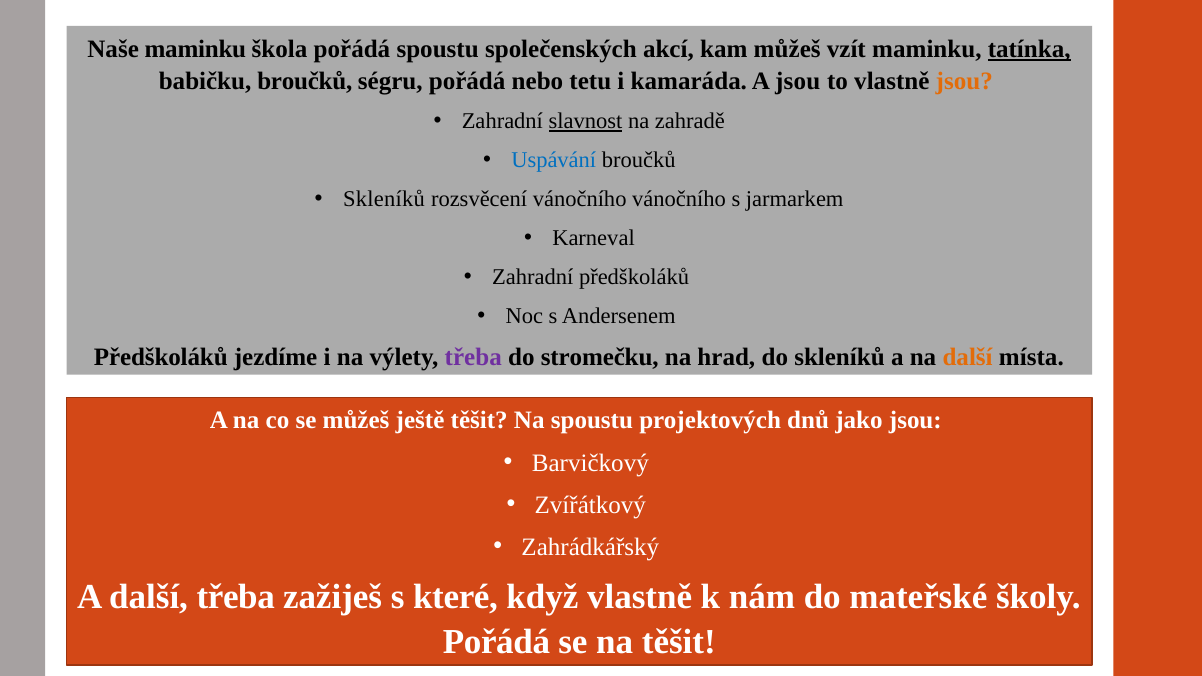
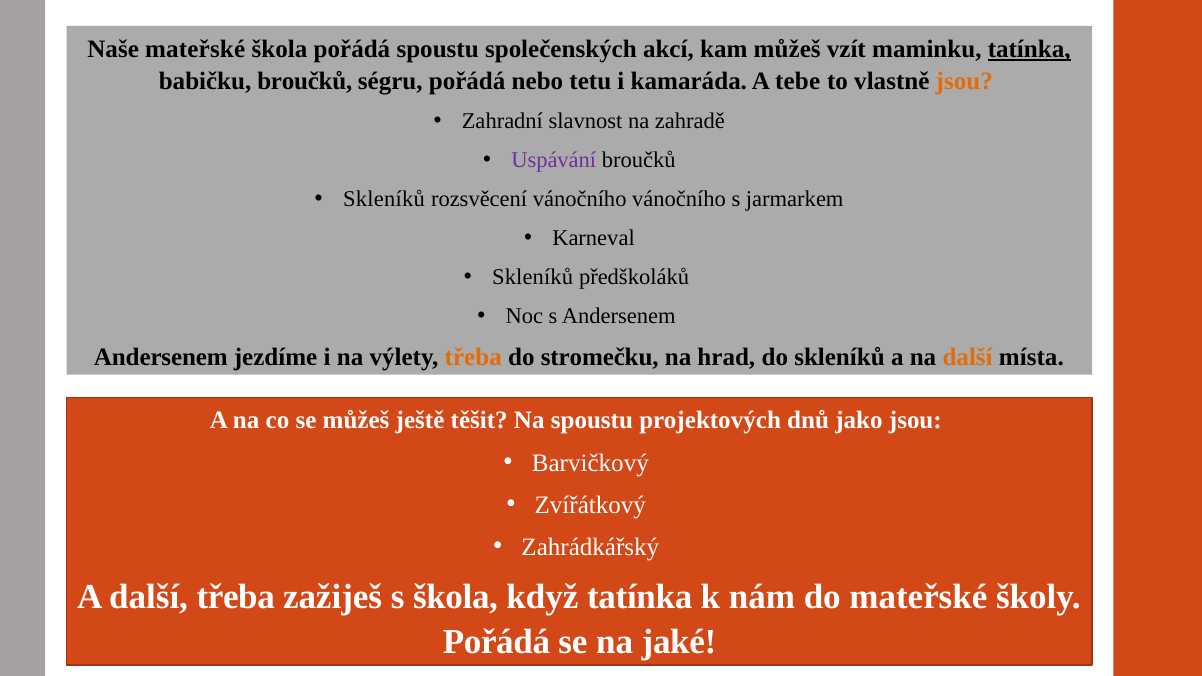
Naše maminku: maminku -> mateřské
A jsou: jsou -> tebe
slavnost underline: present -> none
Uspávání colour: blue -> purple
Zahradní at (533, 277): Zahradní -> Skleníků
Předškoláků at (161, 357): Předškoláků -> Andersenem
třeba at (473, 357) colour: purple -> orange
s které: které -> škola
když vlastně: vlastně -> tatínka
na těšit: těšit -> jaké
